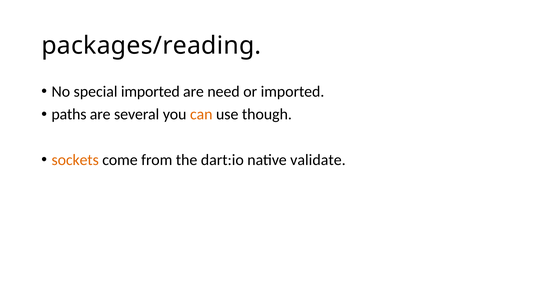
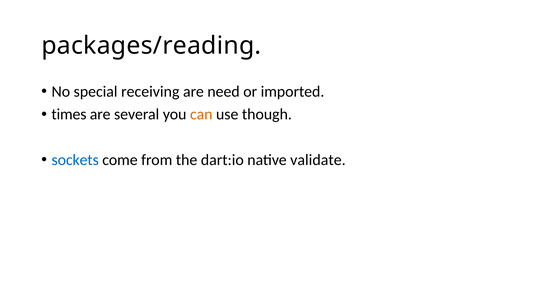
special imported: imported -> receiving
paths: paths -> times
sockets colour: orange -> blue
